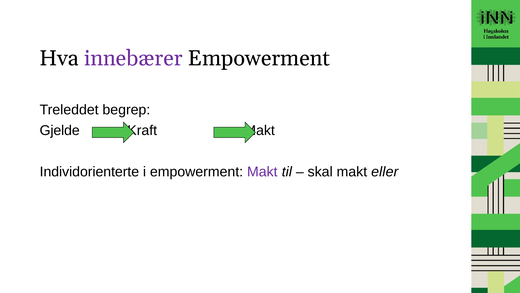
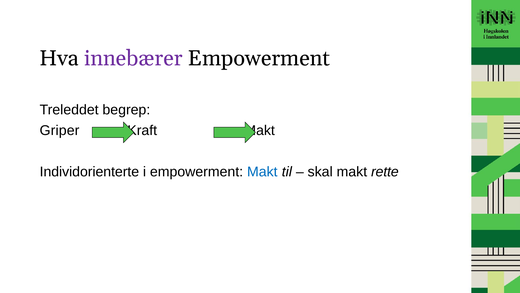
Gjelde: Gjelde -> Griper
Makt at (262, 171) colour: purple -> blue
eller: eller -> rette
